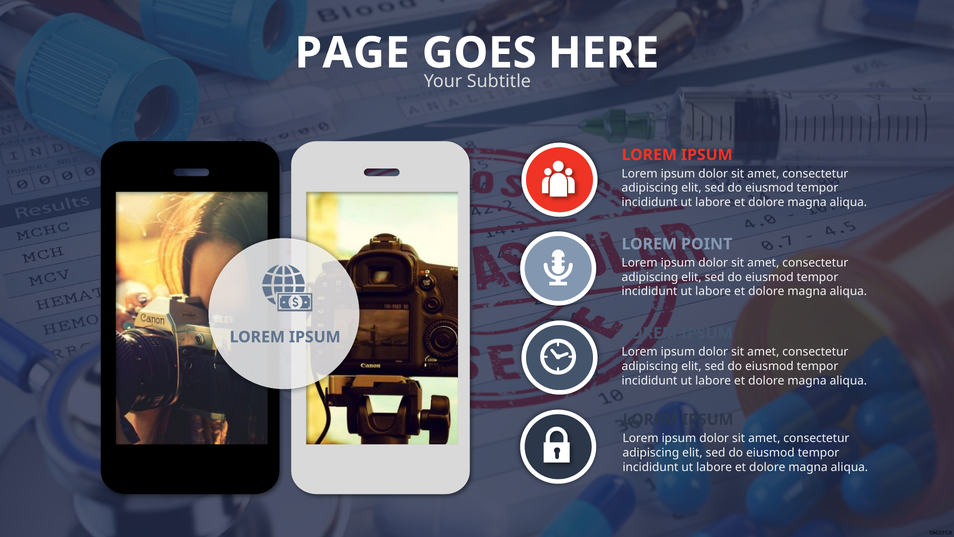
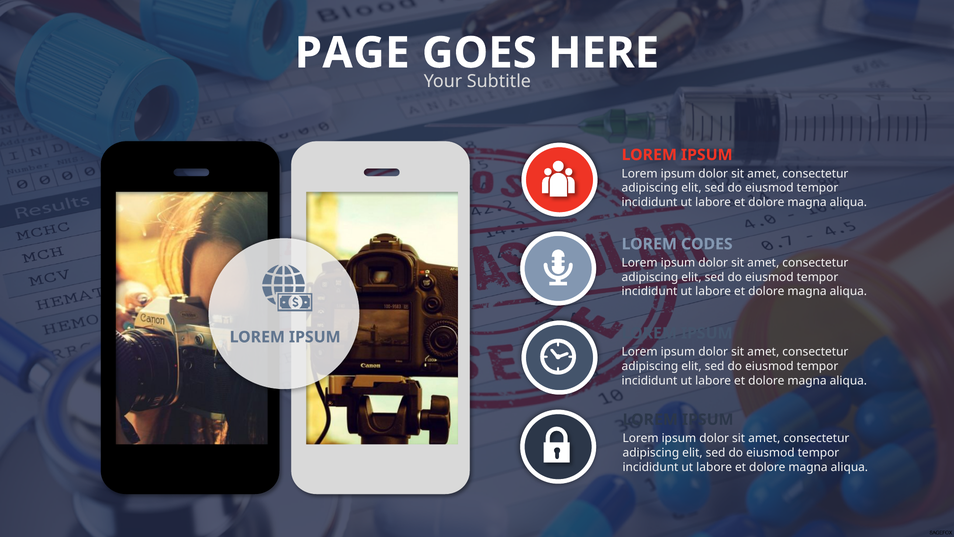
POINT: POINT -> CODES
